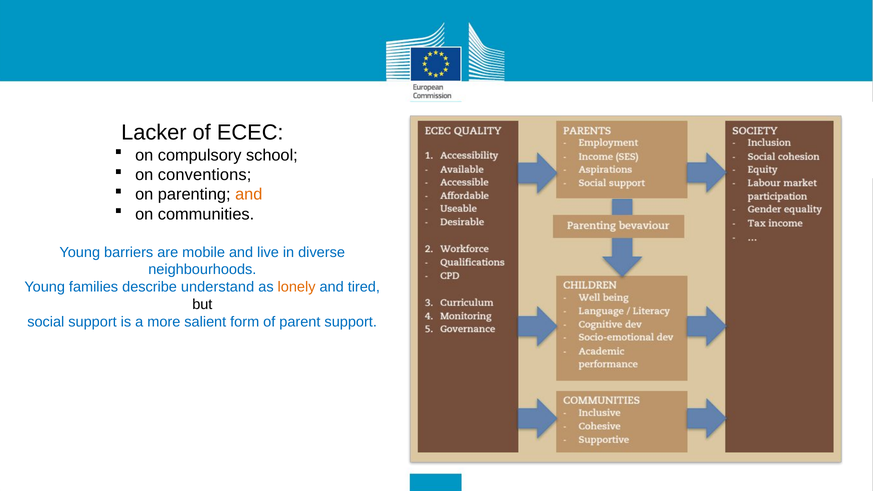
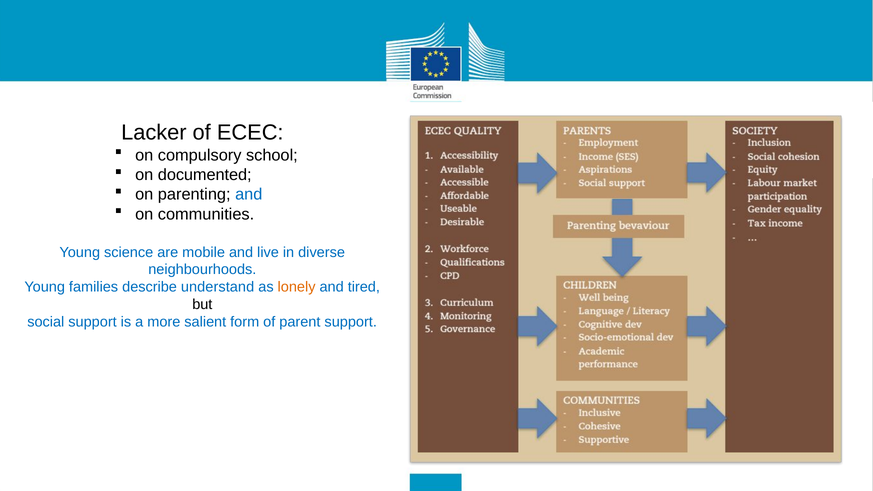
conventions: conventions -> documented
and at (249, 195) colour: orange -> blue
barriers: barriers -> science
